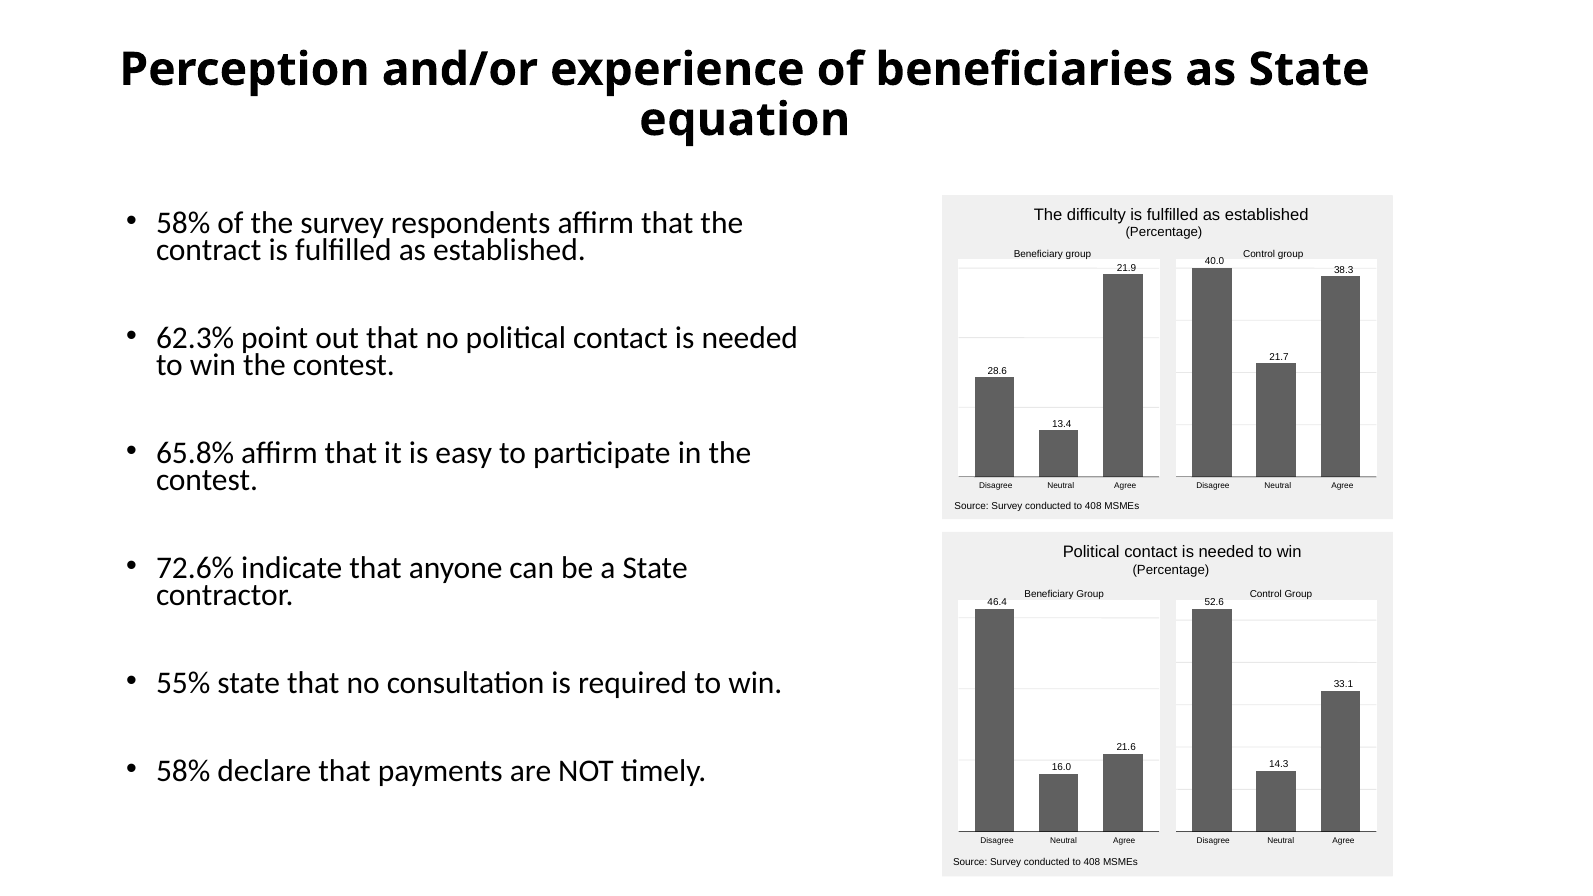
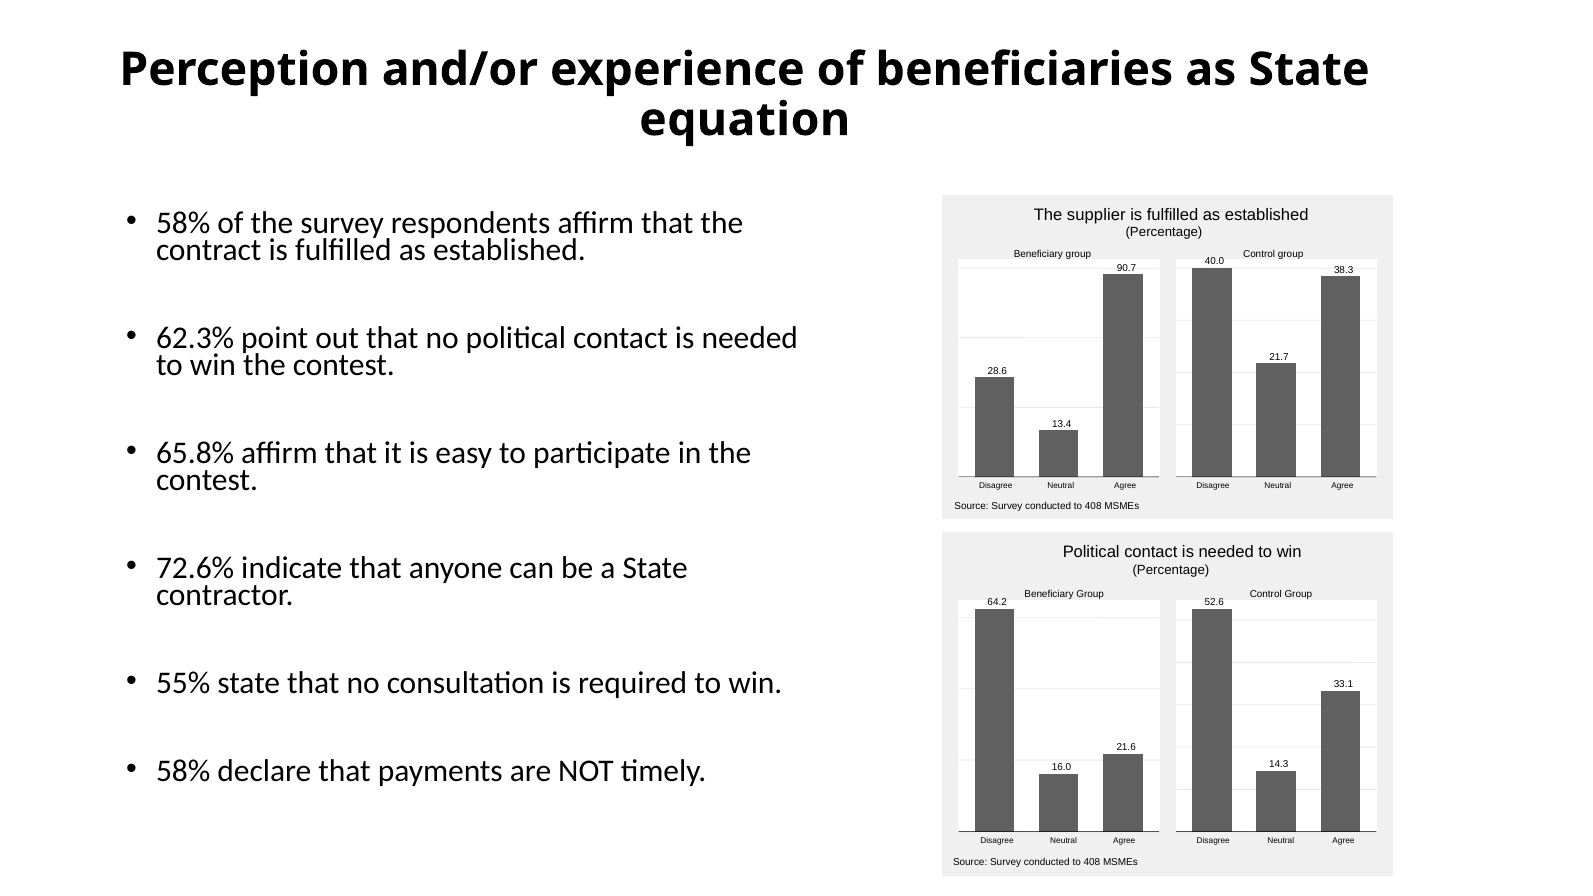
difficulty: difficulty -> supplier
21.9: 21.9 -> 90.7
46.4: 46.4 -> 64.2
